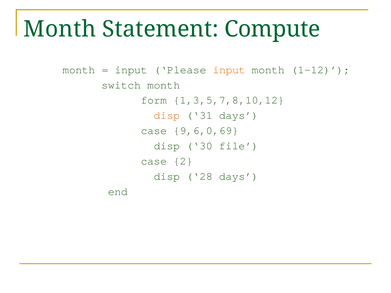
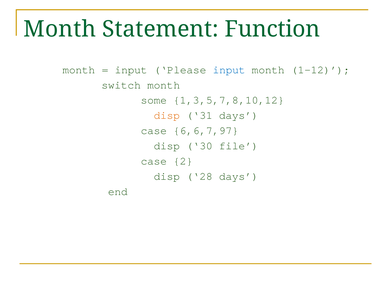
Compute: Compute -> Function
input at (229, 70) colour: orange -> blue
form: form -> some
9,6,0,69: 9,6,0,69 -> 6,6,7,97
